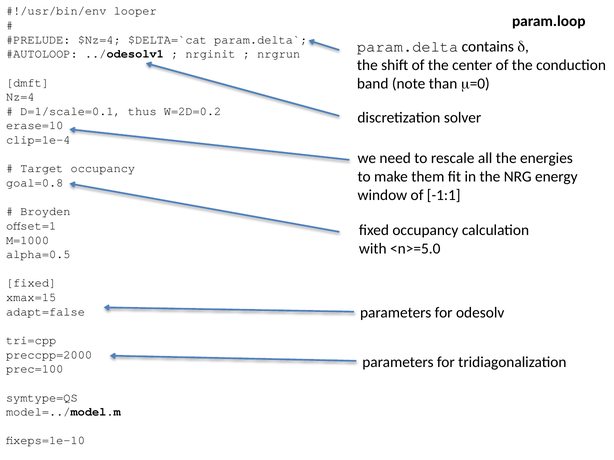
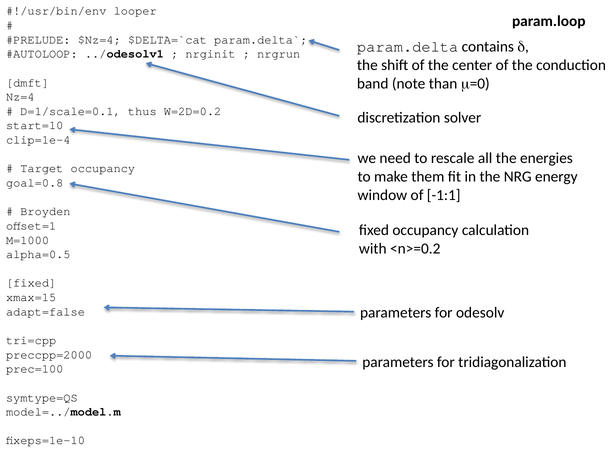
erase=10: erase=10 -> start=10
<n>=5.0: <n>=5.0 -> <n>=0.2
